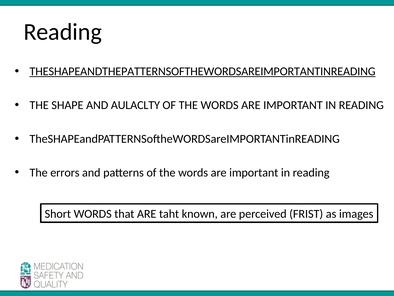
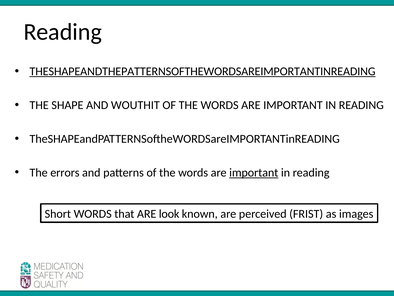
AULACLTY: AULACLTY -> WOUTHIT
important at (254, 172) underline: none -> present
taht: taht -> look
